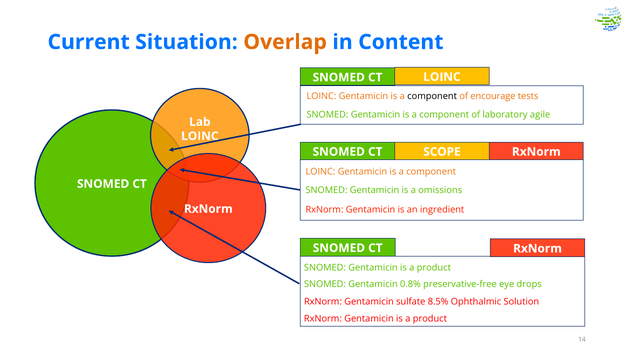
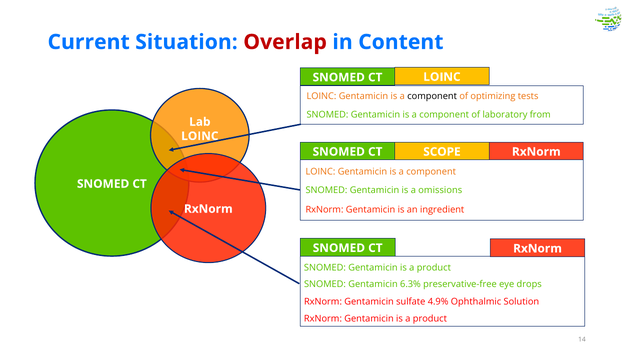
Overlap colour: orange -> red
encourage: encourage -> optimizing
agile: agile -> from
0.8%: 0.8% -> 6.3%
8.5%: 8.5% -> 4.9%
